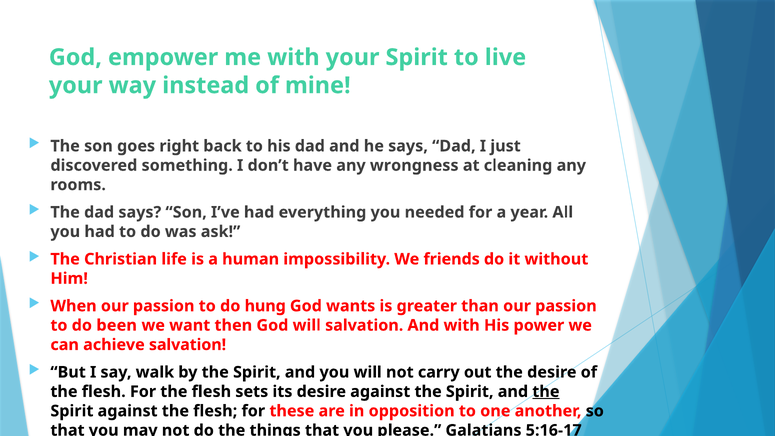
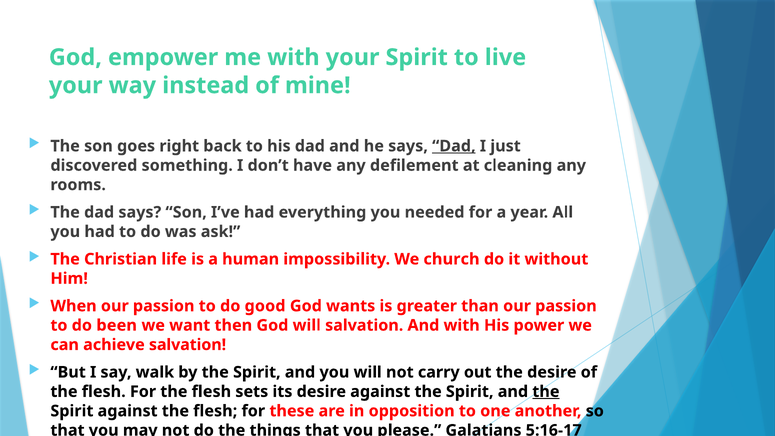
Dad at (454, 146) underline: none -> present
wrongness: wrongness -> defilement
friends: friends -> church
hung: hung -> good
